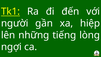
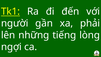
hiệp: hiệp -> phải
